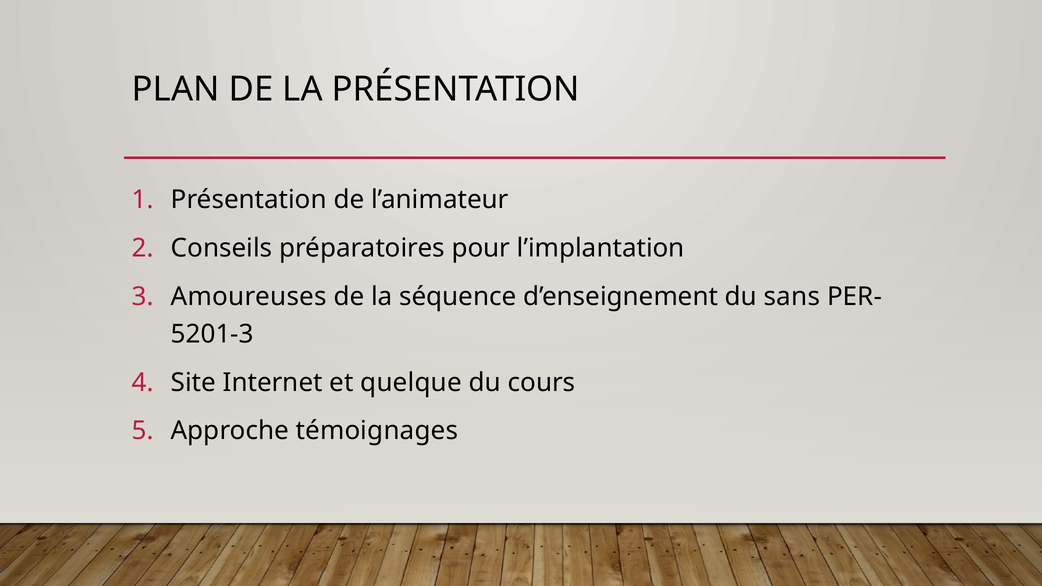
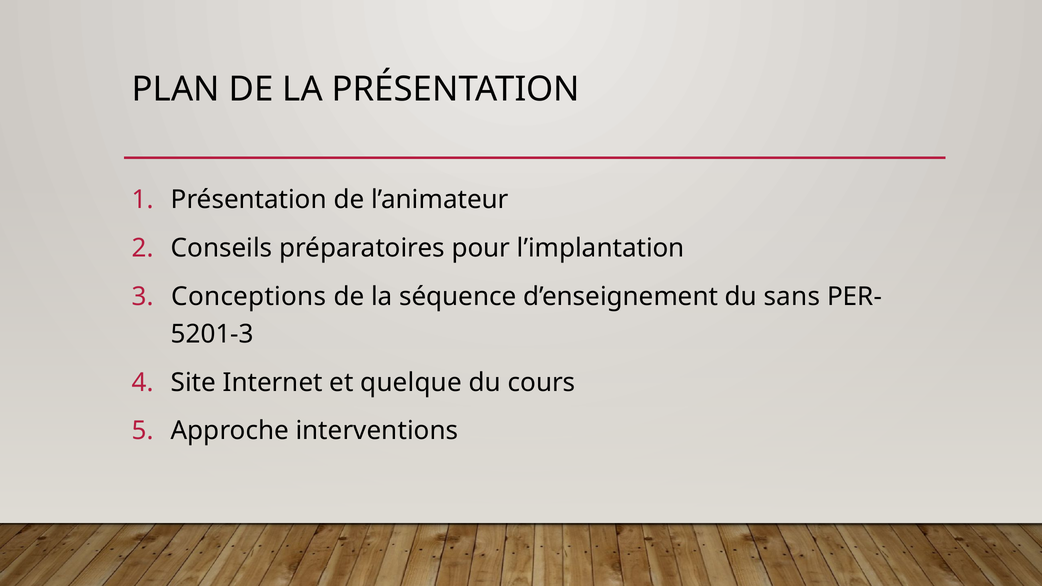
Amoureuses: Amoureuses -> Conceptions
témoignages: témoignages -> interventions
